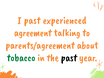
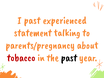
agreement: agreement -> statement
parents/agreement: parents/agreement -> parents/pregnancy
tobacco colour: green -> red
